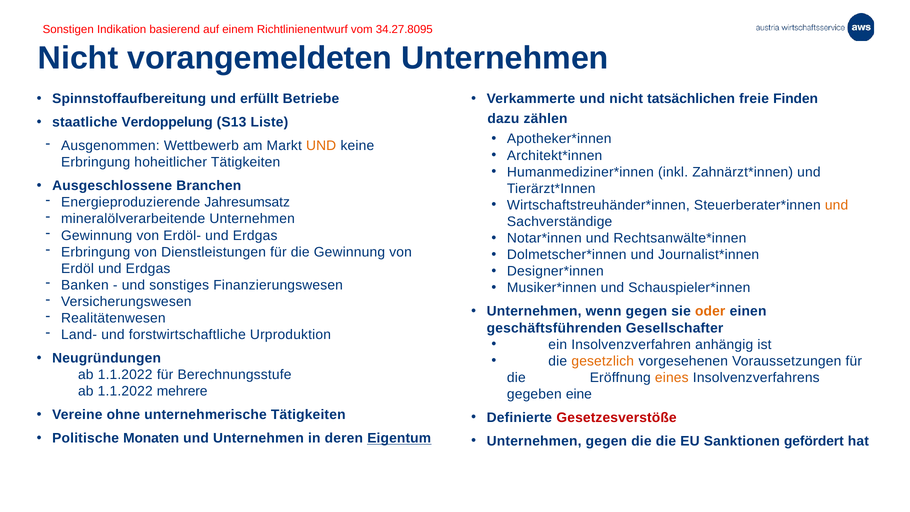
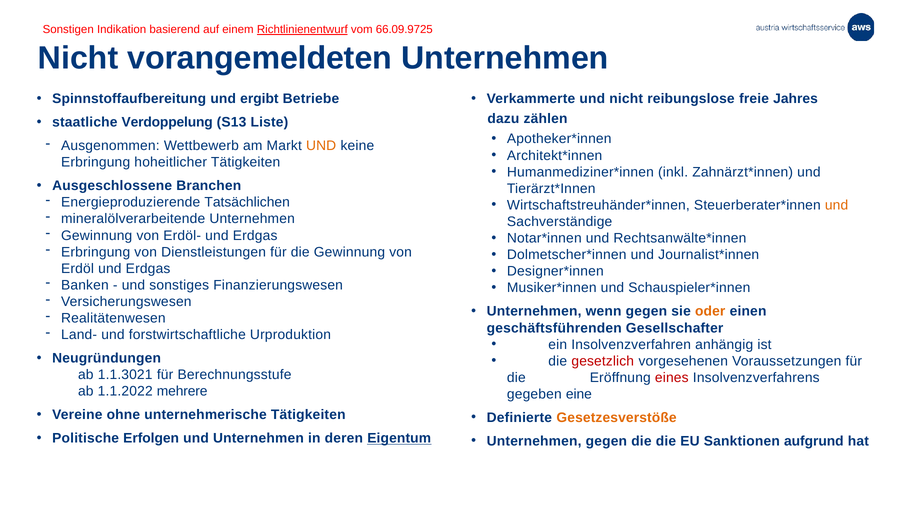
Richtlinienentwurf underline: none -> present
34.27.8095: 34.27.8095 -> 66.09.9725
erfüllt: erfüllt -> ergibt
tatsächlichen: tatsächlichen -> reibungslose
Finden: Finden -> Jahres
Jahresumsatz: Jahresumsatz -> Tatsächlichen
gesetzlich colour: orange -> red
1.1.2022 at (125, 375): 1.1.2022 -> 1.1.3021
eines colour: orange -> red
Gesetzesverstöße colour: red -> orange
Monaten: Monaten -> Erfolgen
gefördert: gefördert -> aufgrund
